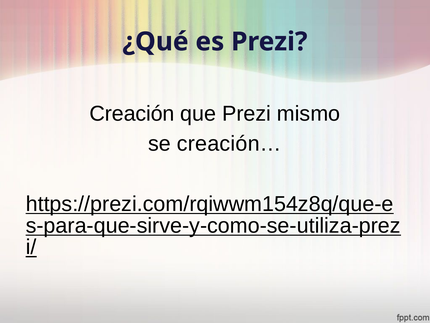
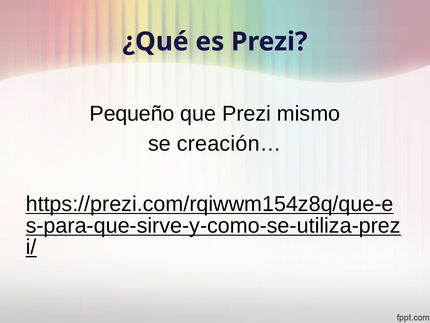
Creación: Creación -> Pequeño
